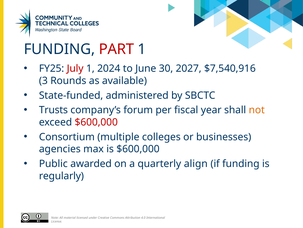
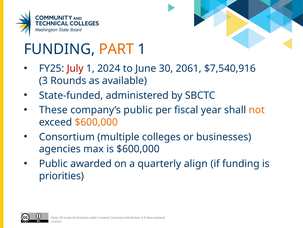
PART colour: red -> orange
2027: 2027 -> 2061
Trusts: Trusts -> These
company’s forum: forum -> public
$600,000 at (96, 122) colour: red -> orange
regularly: regularly -> priorities
